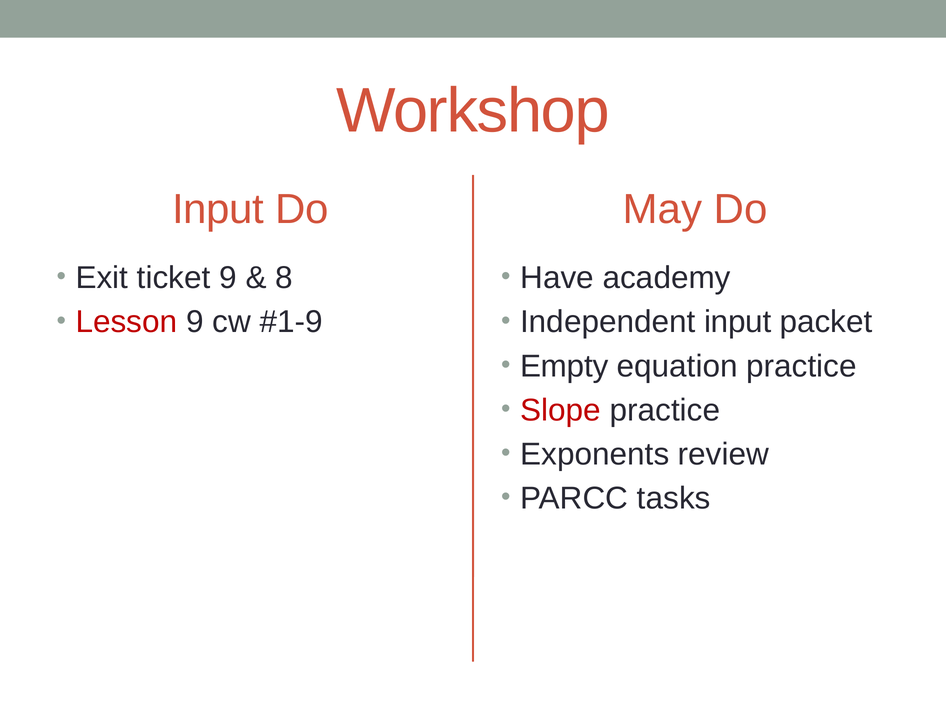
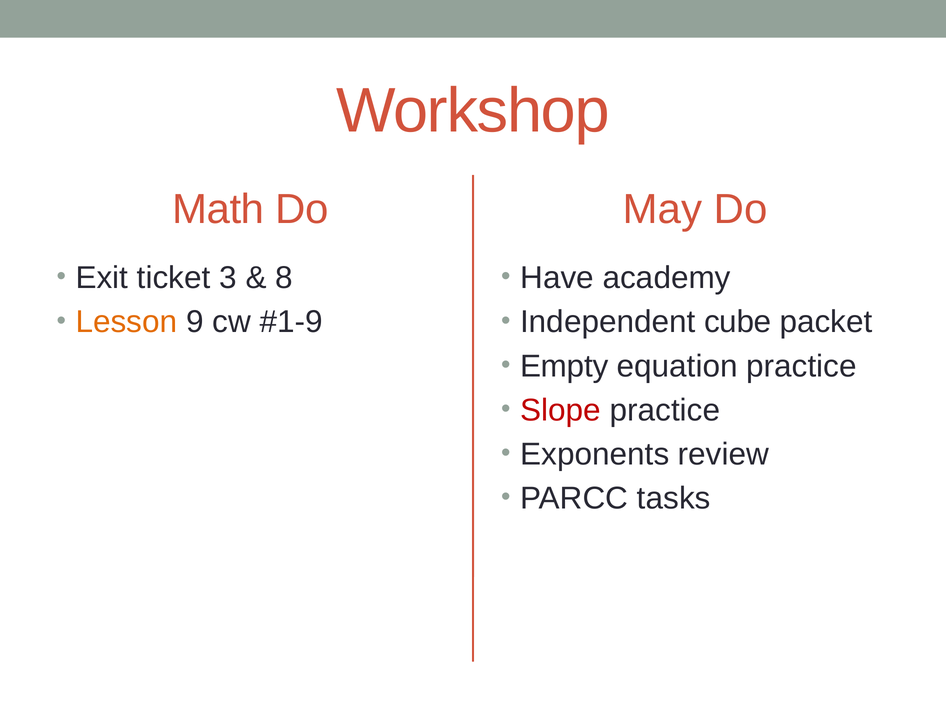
Input at (218, 209): Input -> Math
ticket 9: 9 -> 3
Lesson colour: red -> orange
Independent input: input -> cube
